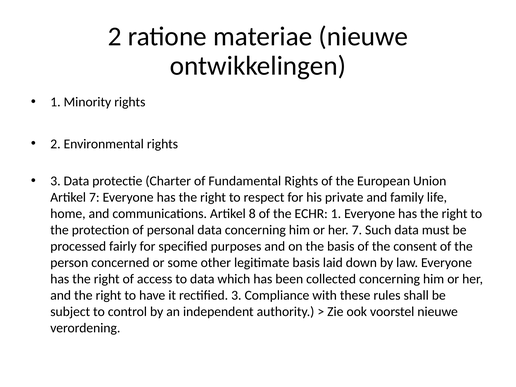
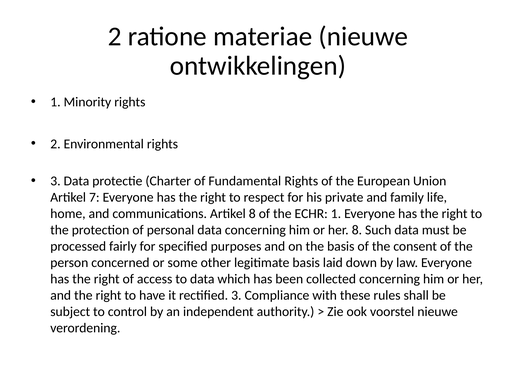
her 7: 7 -> 8
